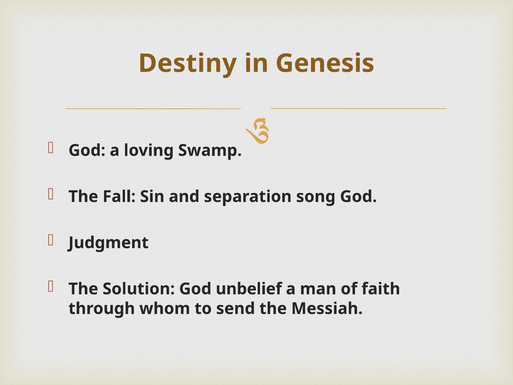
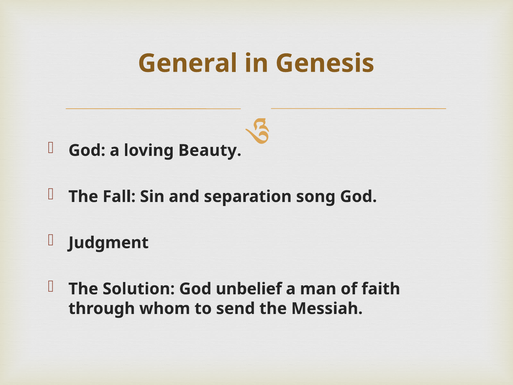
Destiny: Destiny -> General
Swamp: Swamp -> Beauty
